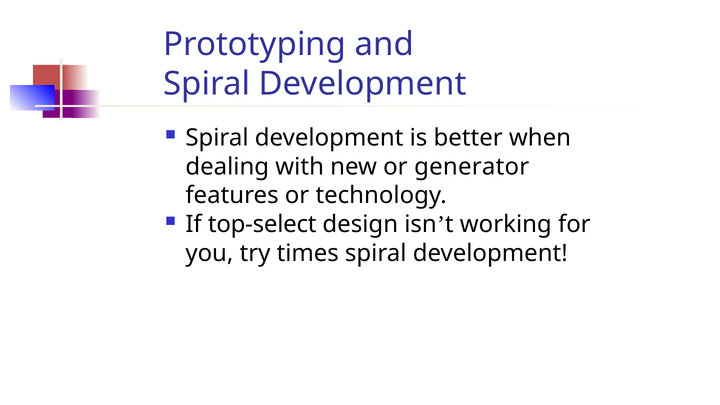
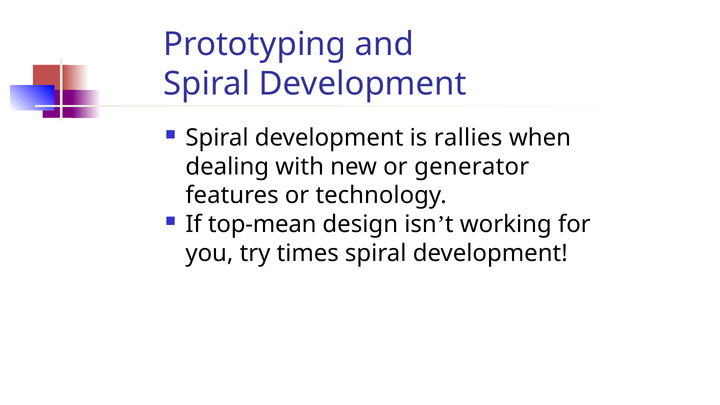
better: better -> rallies
top-select: top-select -> top-mean
